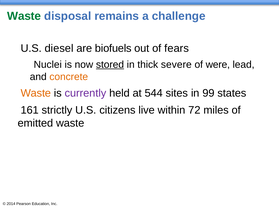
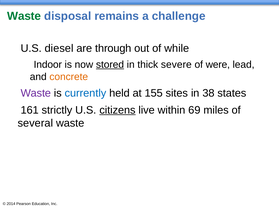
biofuels: biofuels -> through
fears: fears -> while
Nuclei: Nuclei -> Indoor
Waste at (36, 93) colour: orange -> purple
currently colour: purple -> blue
544: 544 -> 155
99: 99 -> 38
citizens underline: none -> present
72: 72 -> 69
emitted: emitted -> several
